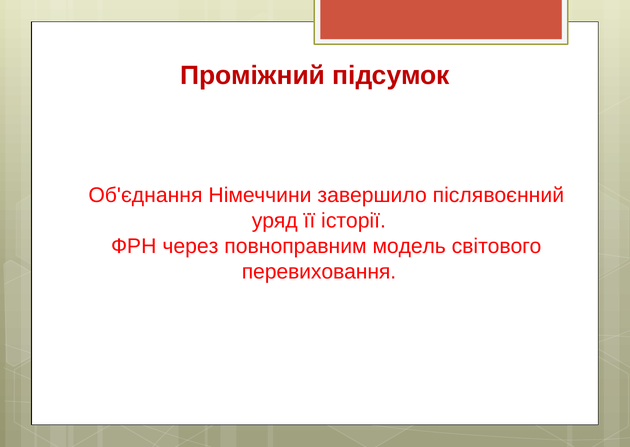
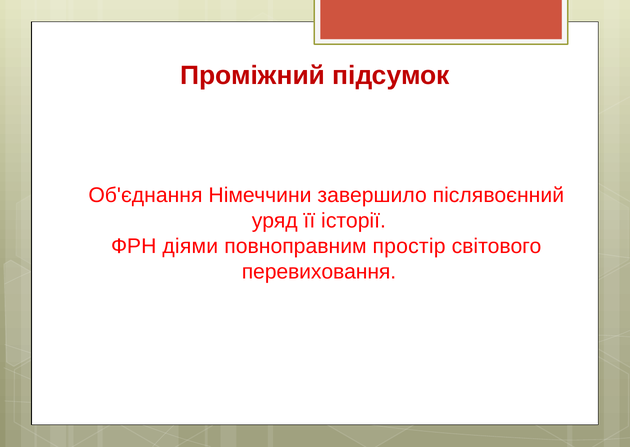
через: через -> діями
модель: модель -> простір
